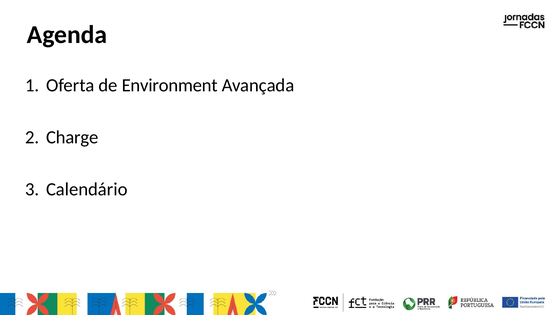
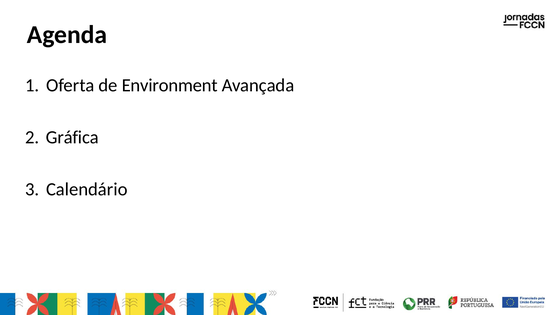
Charge: Charge -> Gráfica
